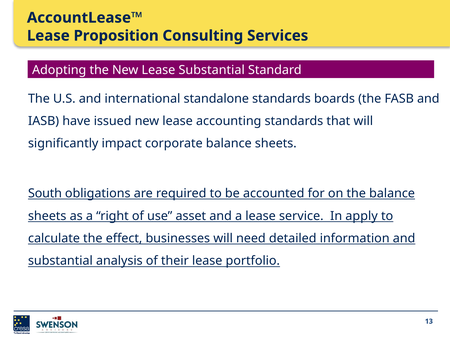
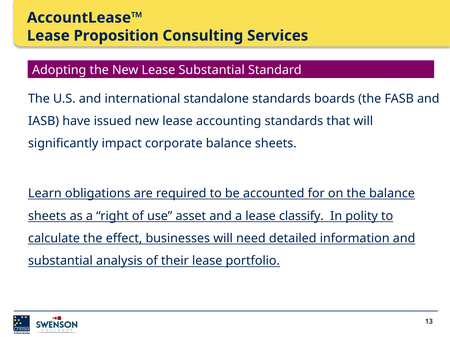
South: South -> Learn
service: service -> classify
apply: apply -> polity
